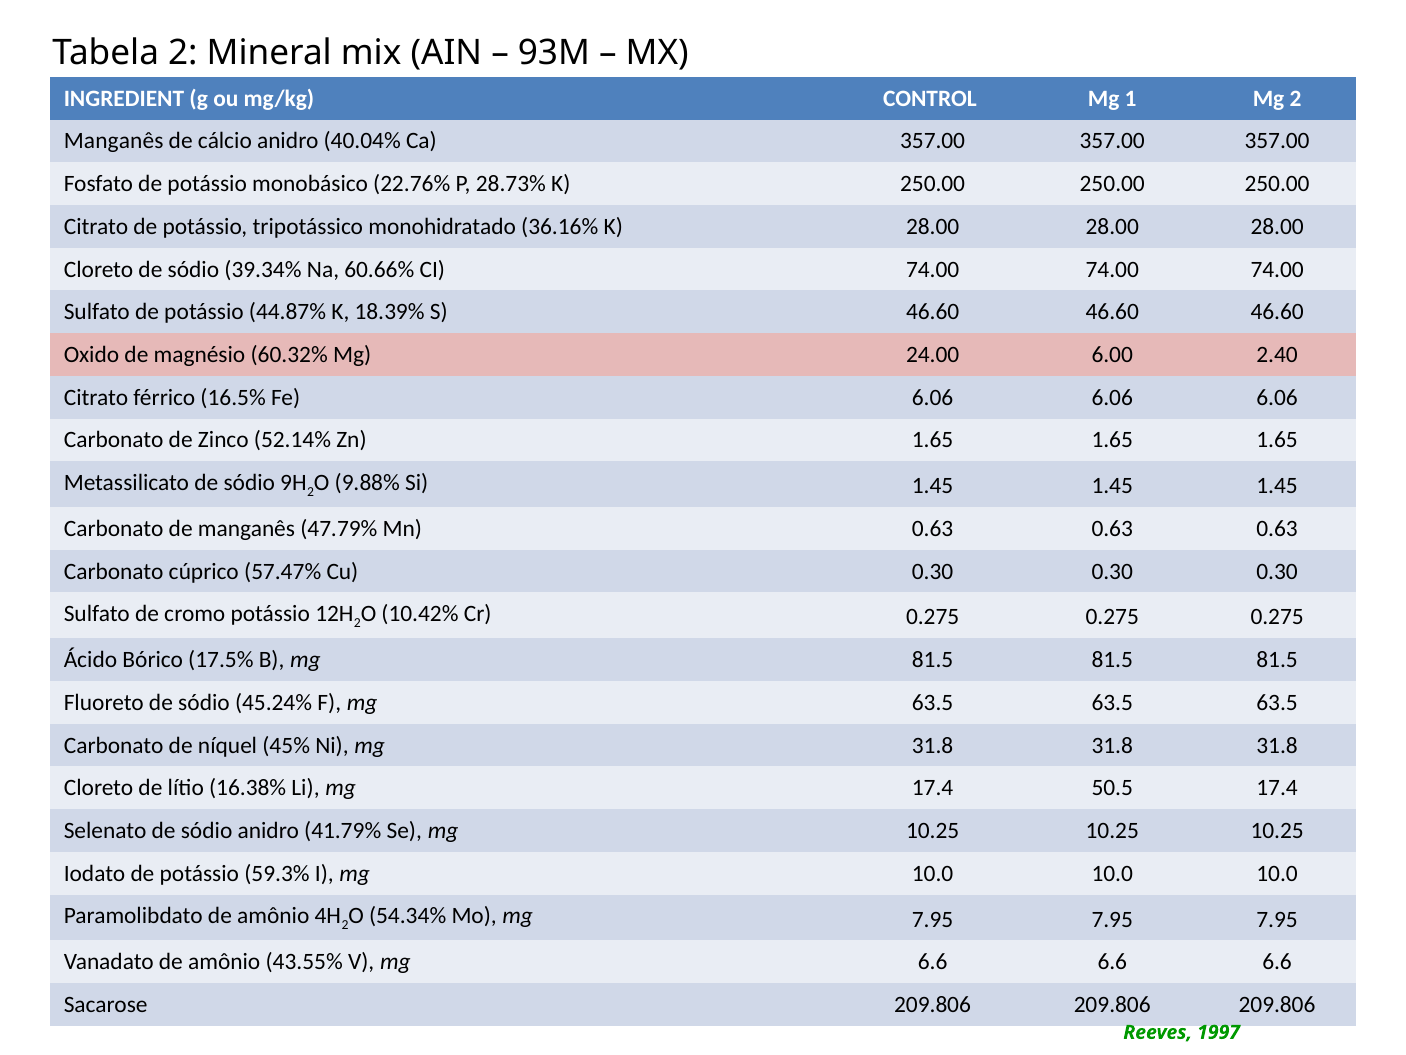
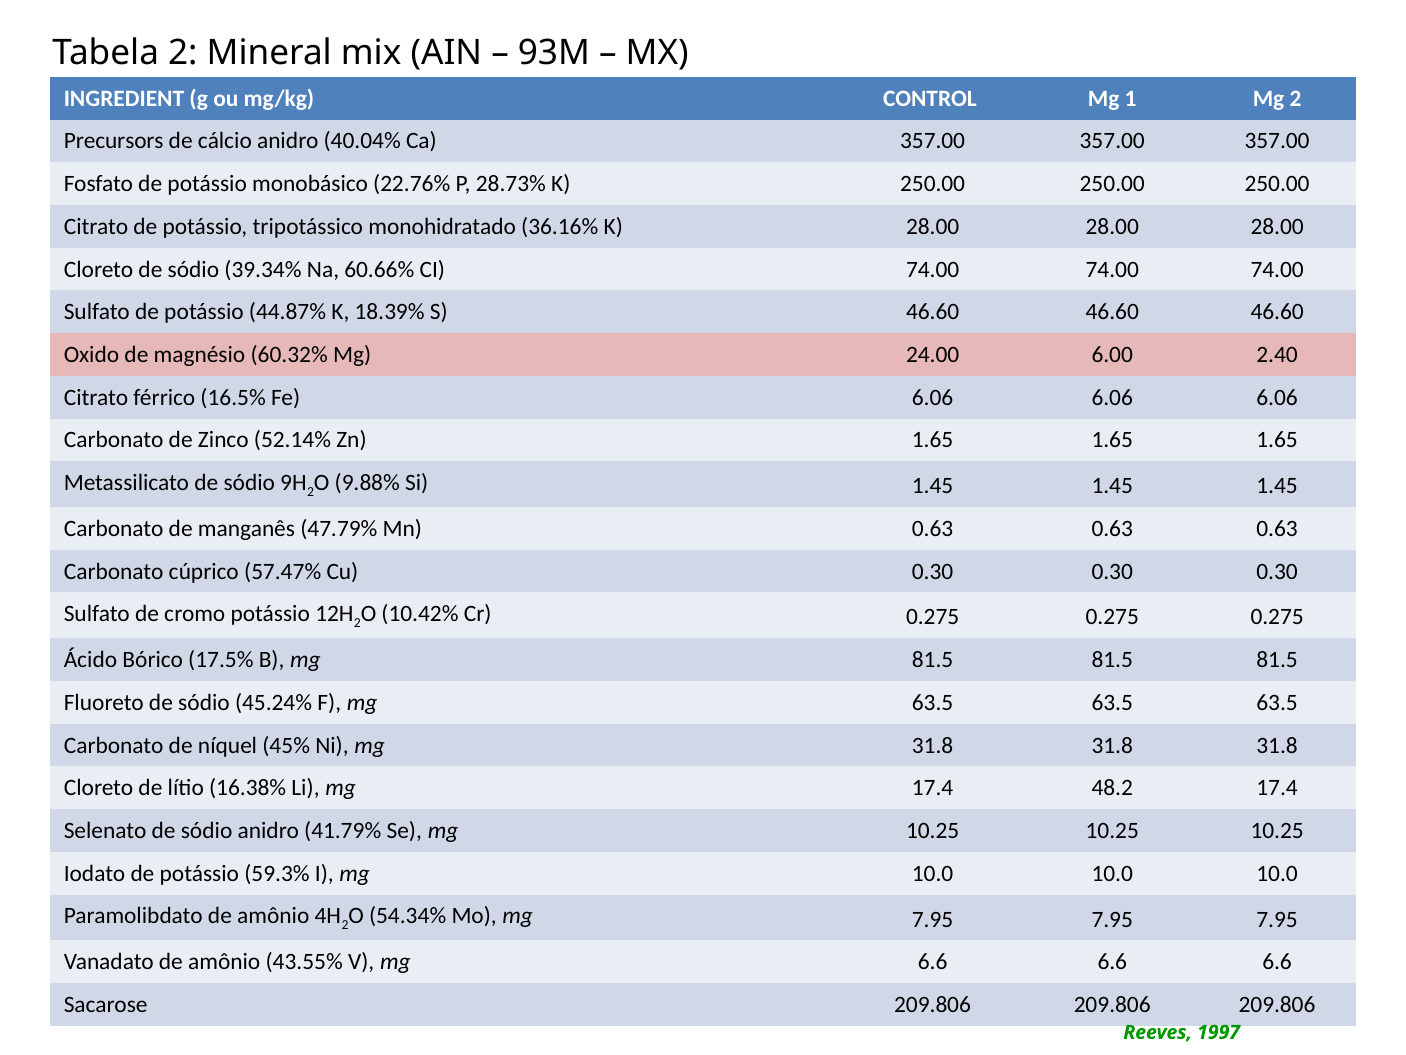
Manganês at (114, 141): Manganês -> Precursors
50.5: 50.5 -> 48.2
